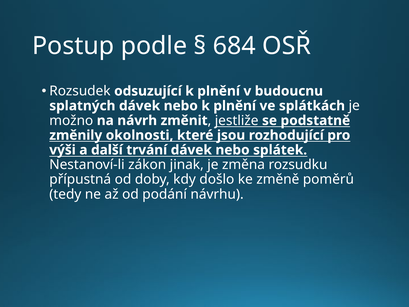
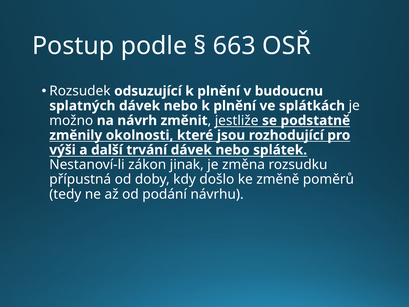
684: 684 -> 663
